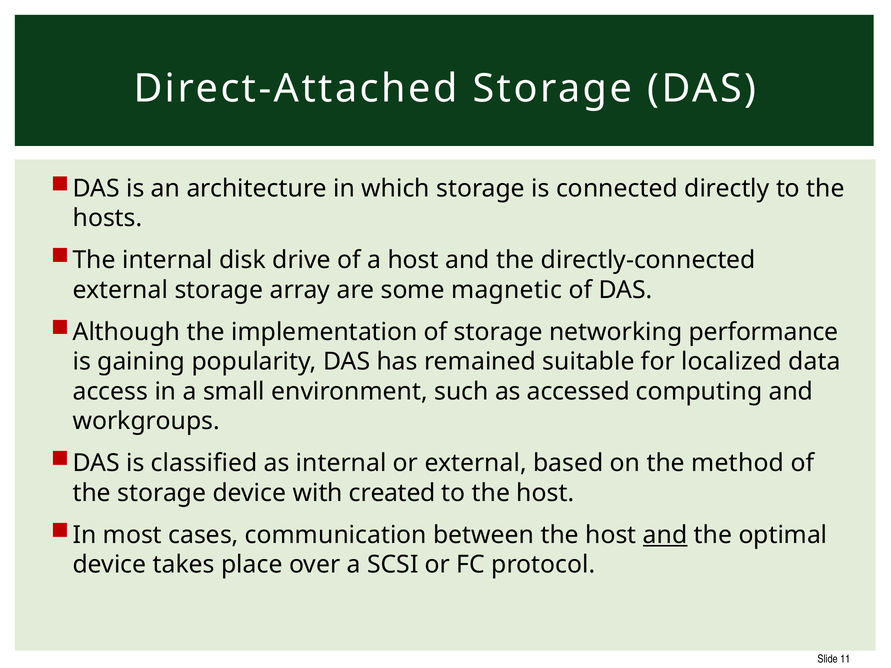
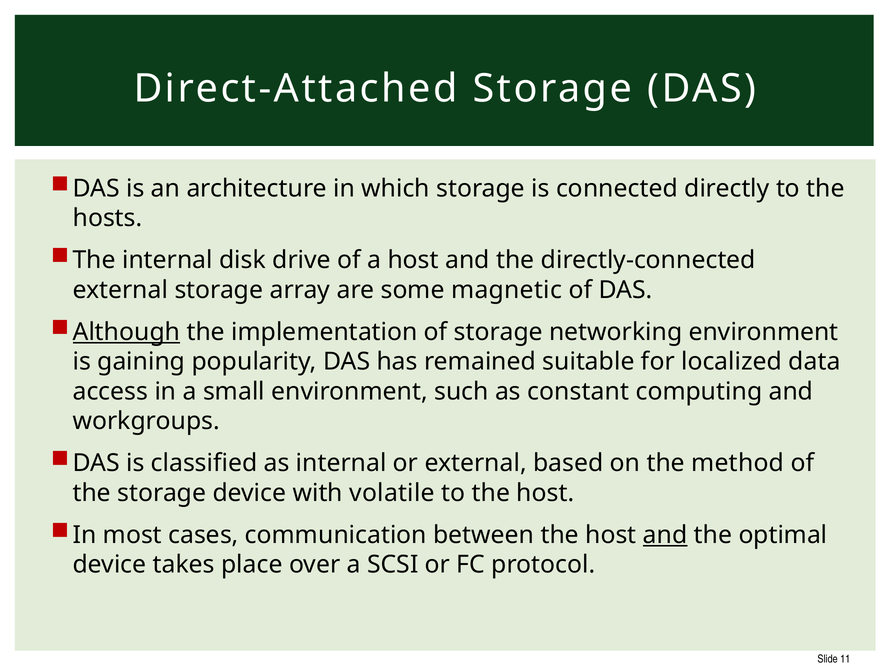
Although underline: none -> present
networking performance: performance -> environment
accessed: accessed -> constant
created: created -> volatile
